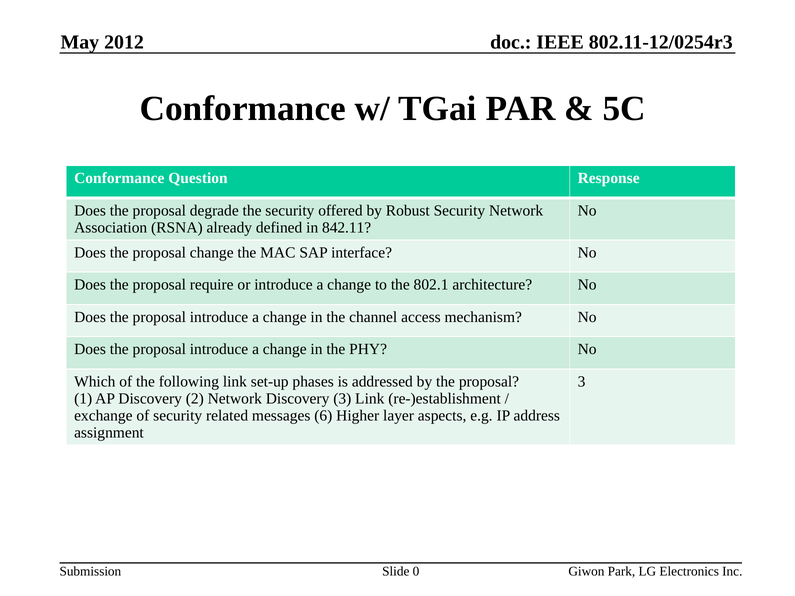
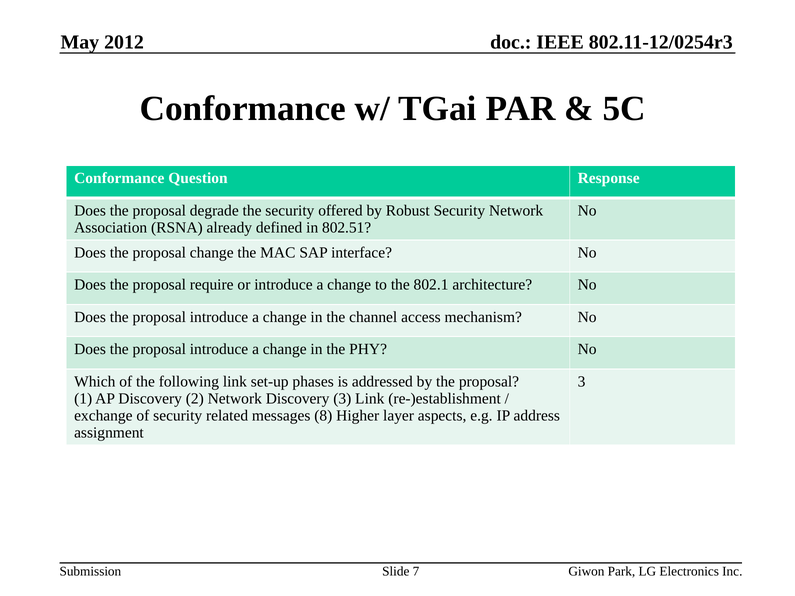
842.11: 842.11 -> 802.51
6: 6 -> 8
0: 0 -> 7
